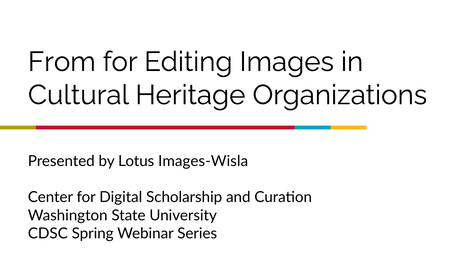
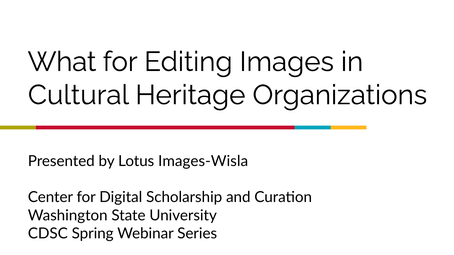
From: From -> What
